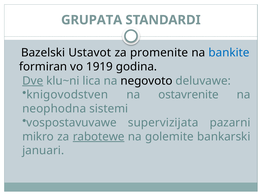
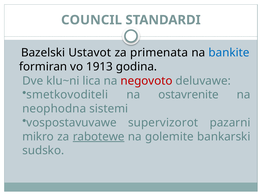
GRUPATA: GRUPATA -> COUNCIL
promenite: promenite -> primenata
1919: 1919 -> 1913
Dve underline: present -> none
negovoto colour: black -> red
knigovodstven: knigovodstven -> smetkovoditeli
supervizijata: supervizijata -> supervizorot
januari: januari -> sudsko
